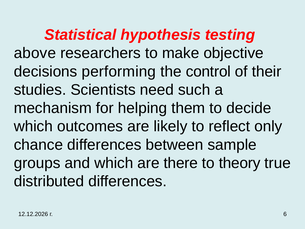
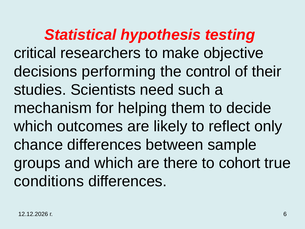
above: above -> critical
theory: theory -> cohort
distributed: distributed -> conditions
